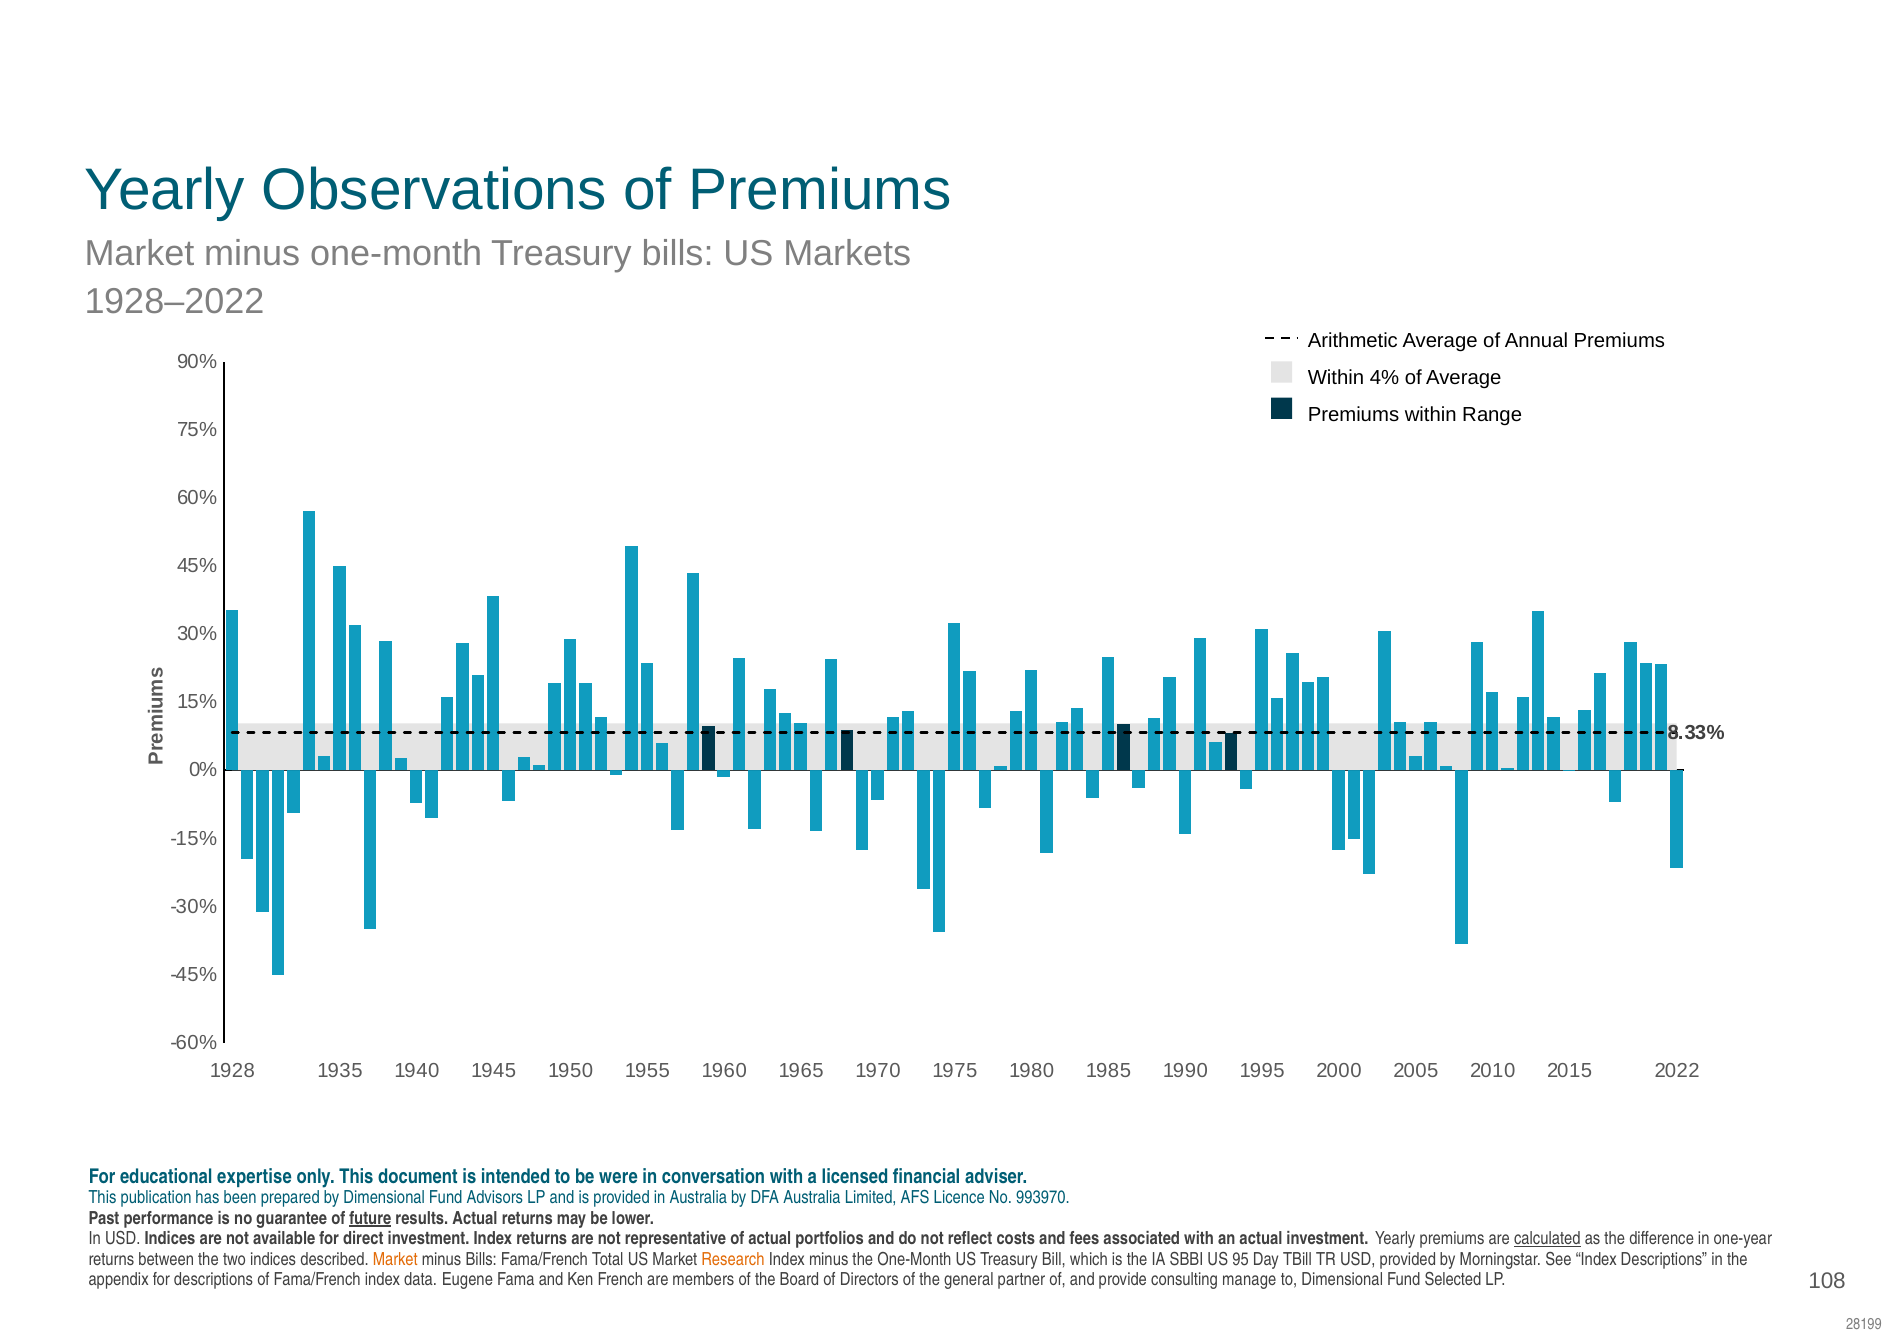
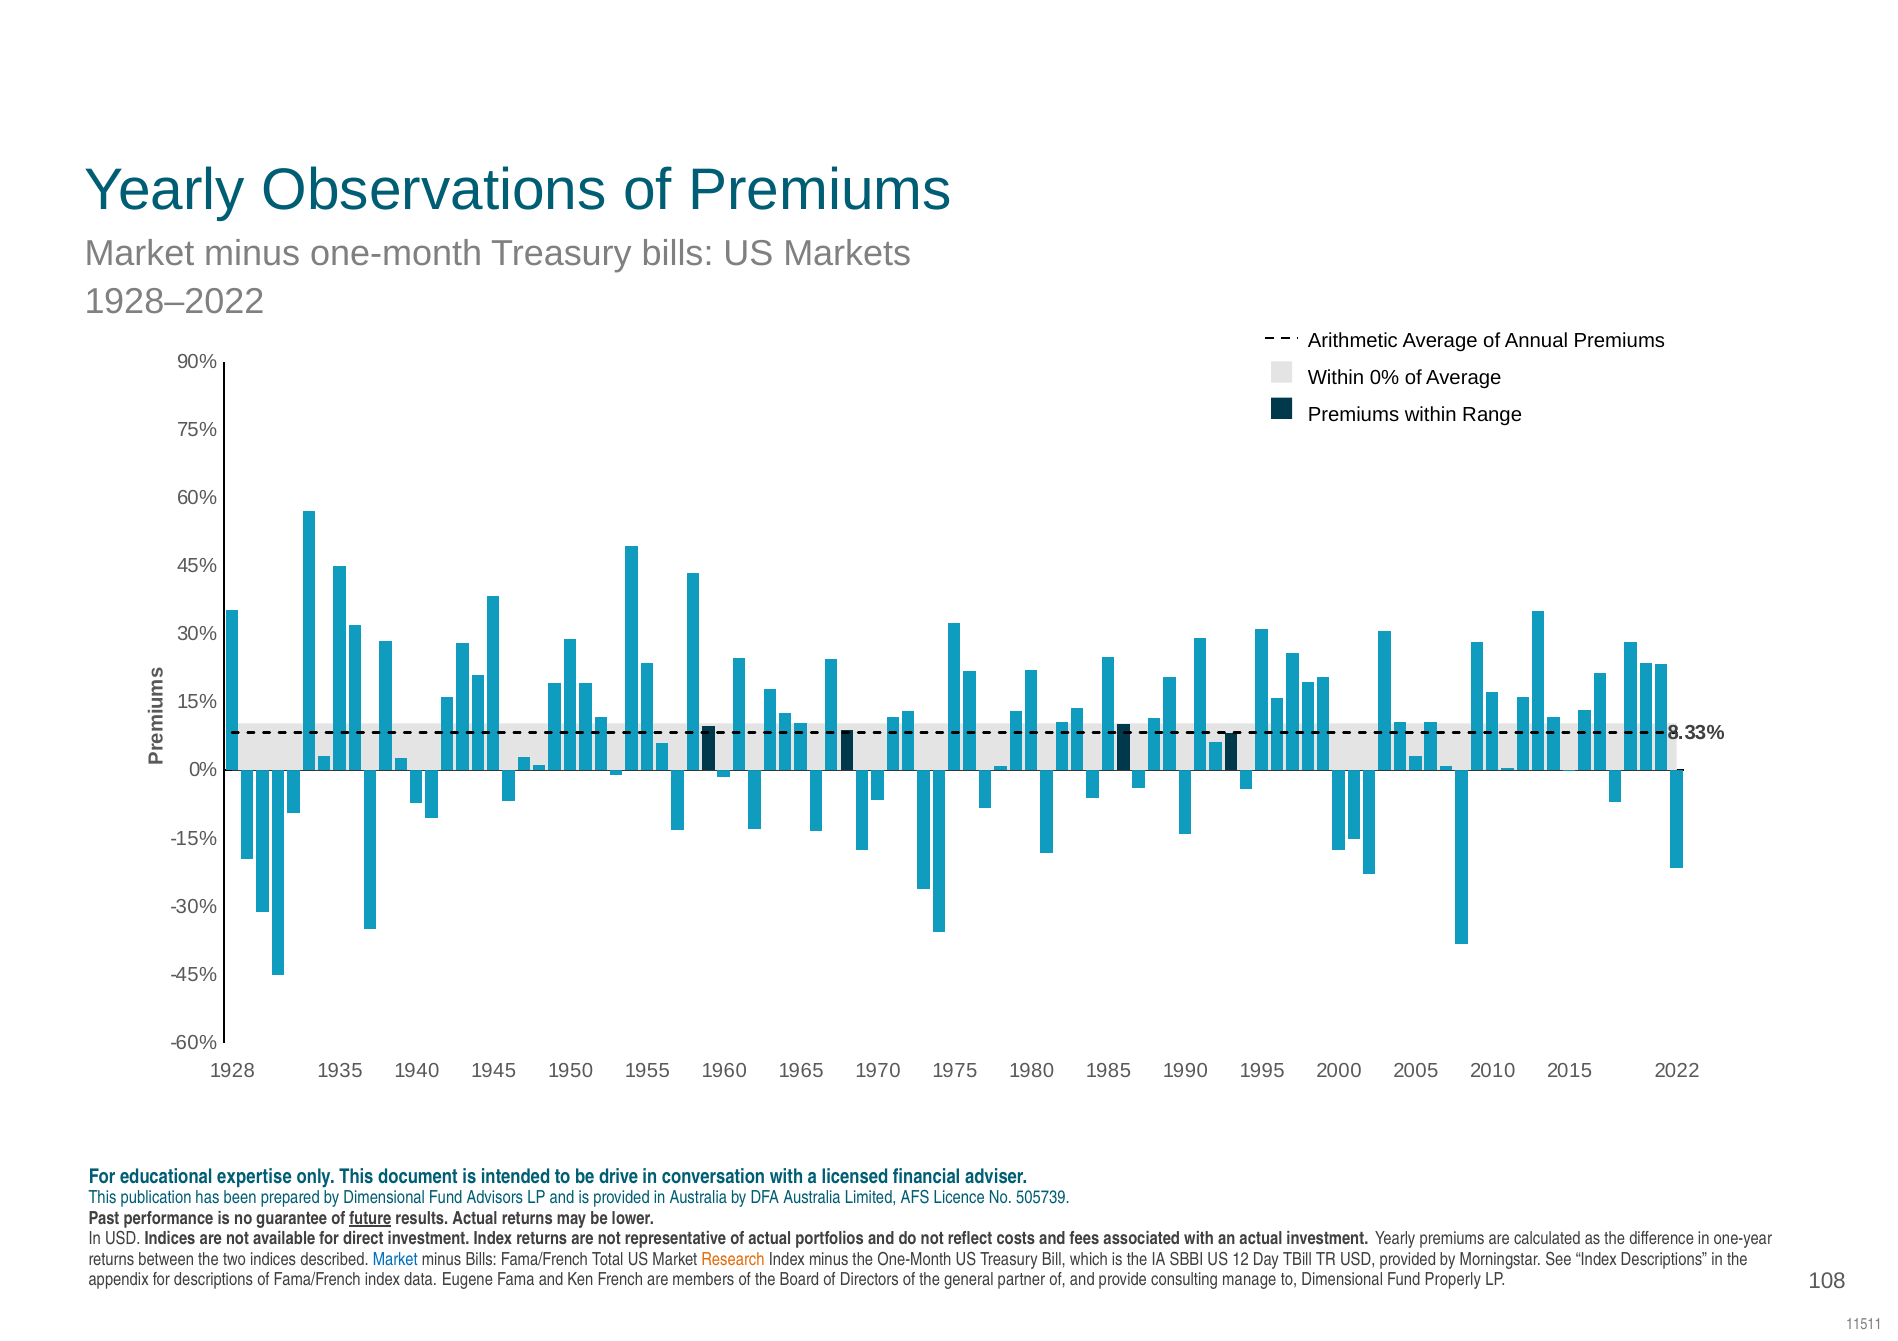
Within 4%: 4% -> 0%
were: were -> drive
993970: 993970 -> 505739
calculated underline: present -> none
Market at (395, 1259) colour: orange -> blue
95: 95 -> 12
Selected: Selected -> Properly
28199: 28199 -> 11511
